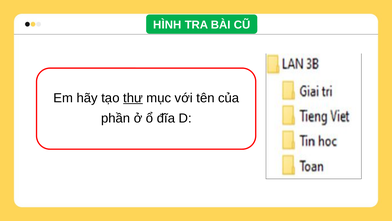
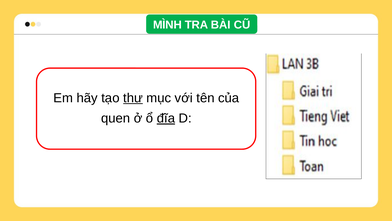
HÌNH: HÌNH -> MÌNH
phần: phần -> quen
đĩa underline: none -> present
